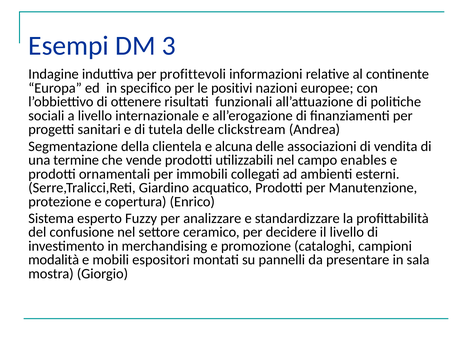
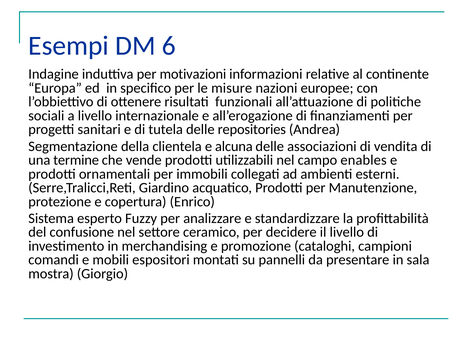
3: 3 -> 6
profittevoli: profittevoli -> motivazioni
positivi: positivi -> misure
clickstream: clickstream -> repositories
modalità: modalità -> comandi
